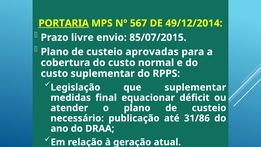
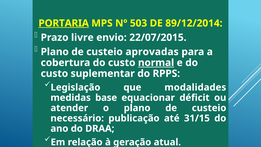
567: 567 -> 503
49/12/2014: 49/12/2014 -> 89/12/2014
85/07/2015: 85/07/2015 -> 22/07/2015
normal underline: none -> present
que suplementar: suplementar -> modalidades
final: final -> base
31/86: 31/86 -> 31/15
